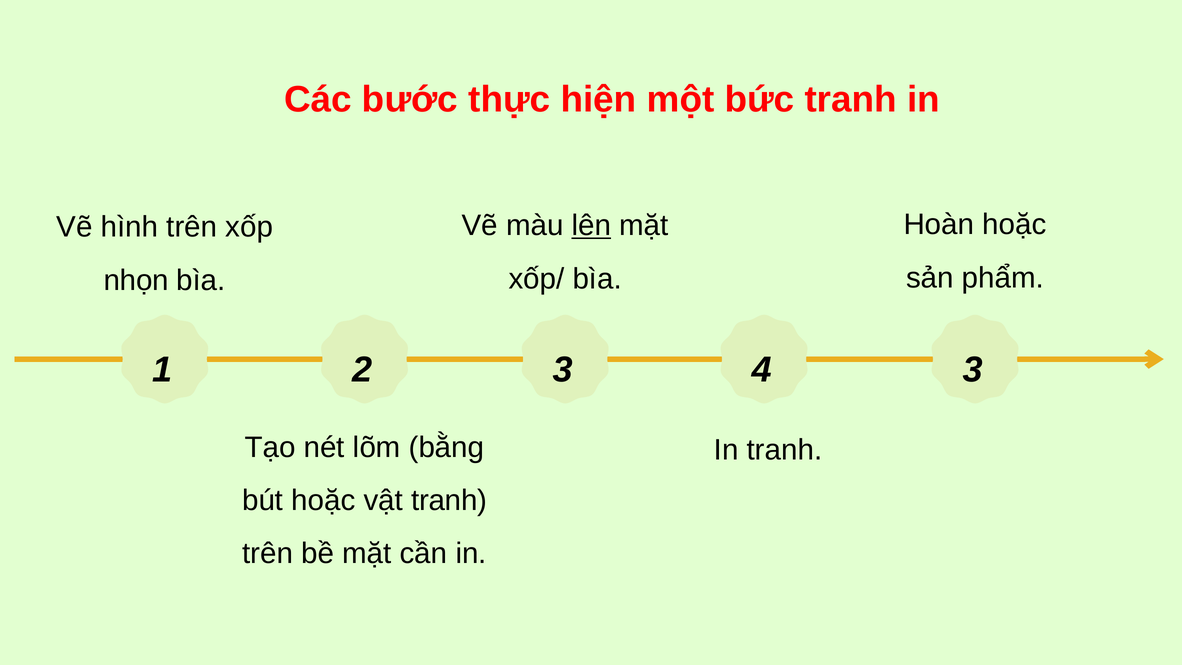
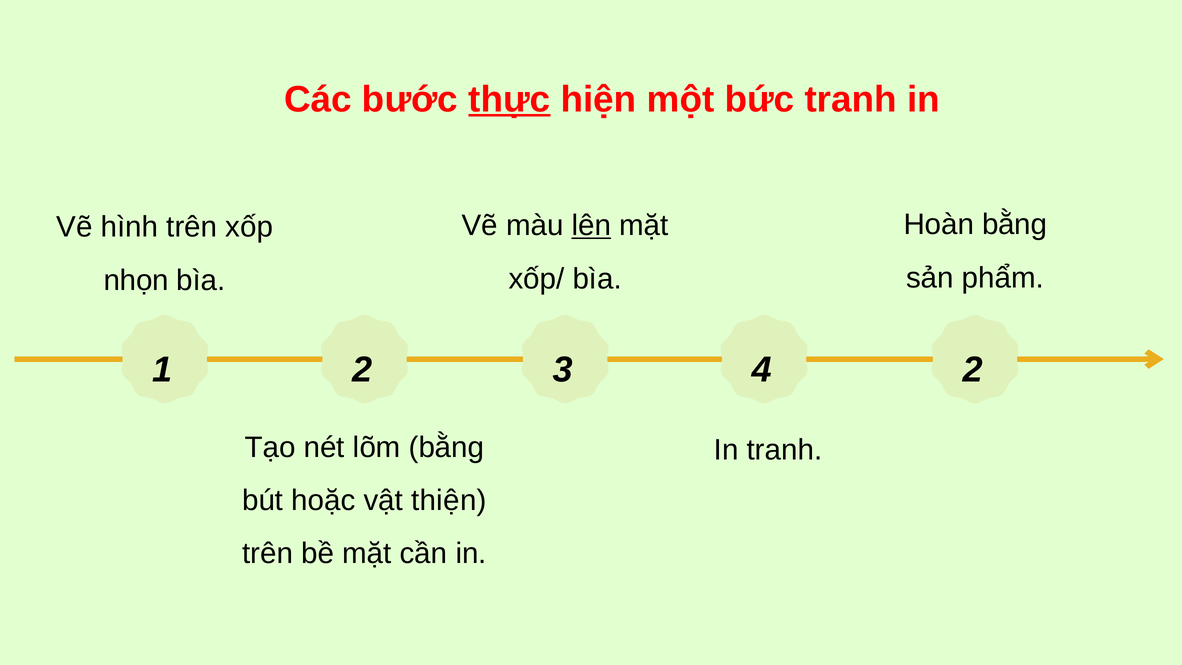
thực underline: none -> present
Hoàn hoặc: hoặc -> bằng
4 3: 3 -> 2
vật tranh: tranh -> thiện
